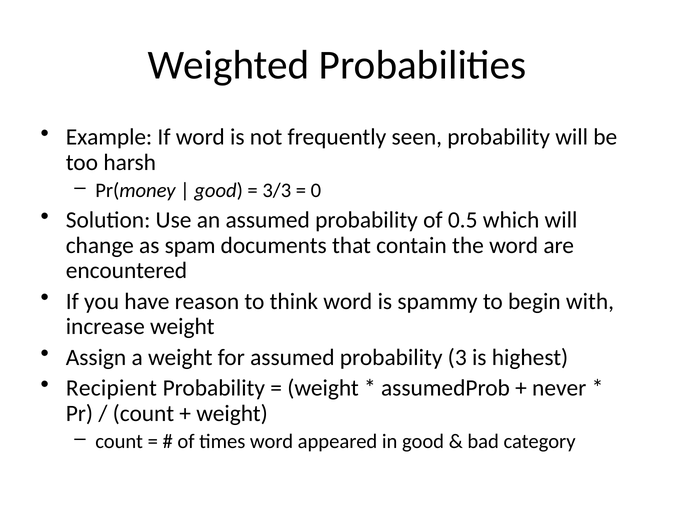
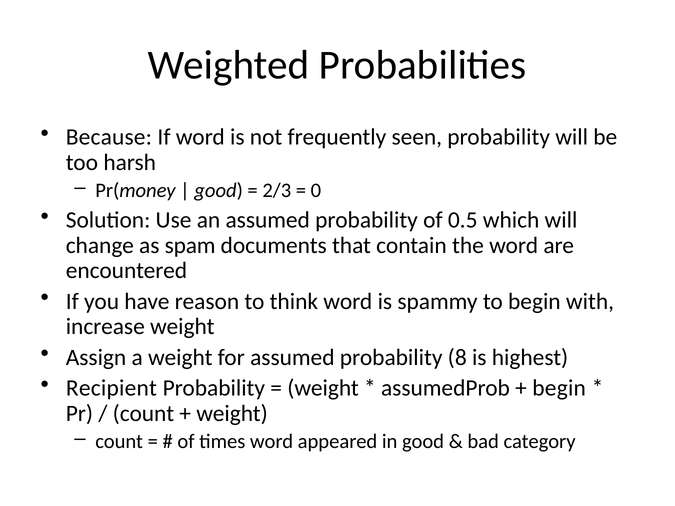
Example: Example -> Because
3/3: 3/3 -> 2/3
3: 3 -> 8
never at (559, 388): never -> begin
